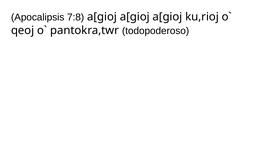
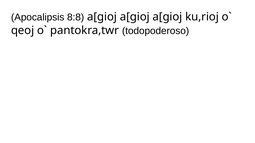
7:8: 7:8 -> 8:8
